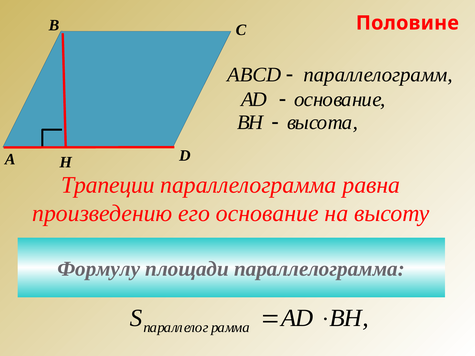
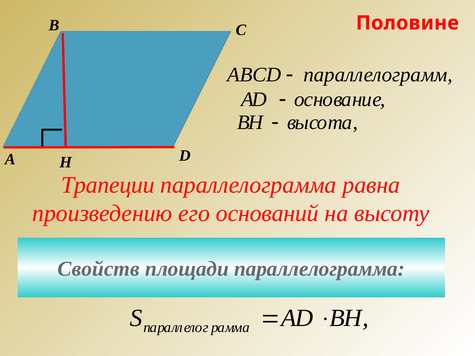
его основание: основание -> оснований
Формулу: Формулу -> Свойств
